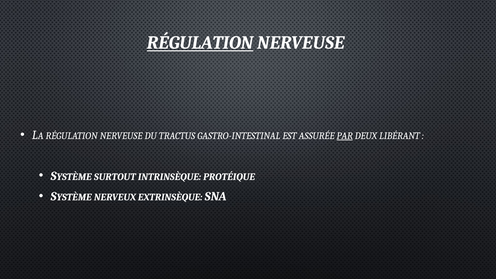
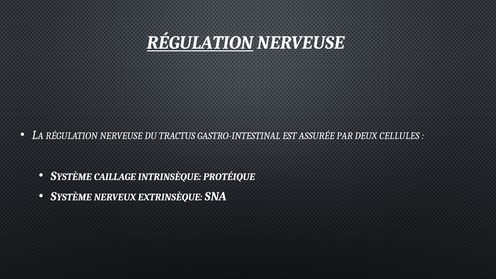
PAR underline: present -> none
LIBÉRANT: LIBÉRANT -> CELLULES
SURTOUT: SURTOUT -> CAILLAGE
